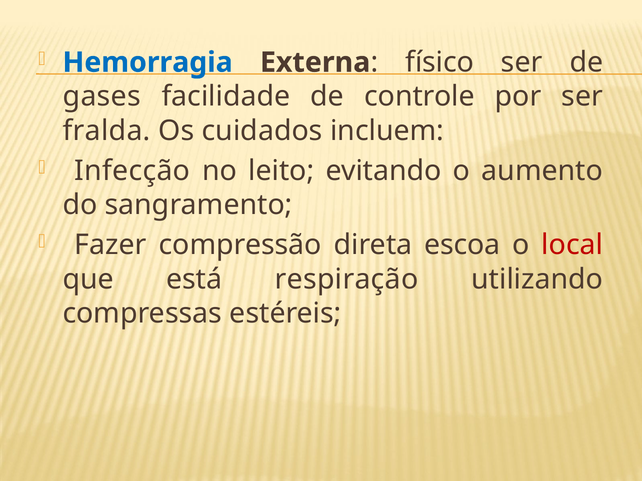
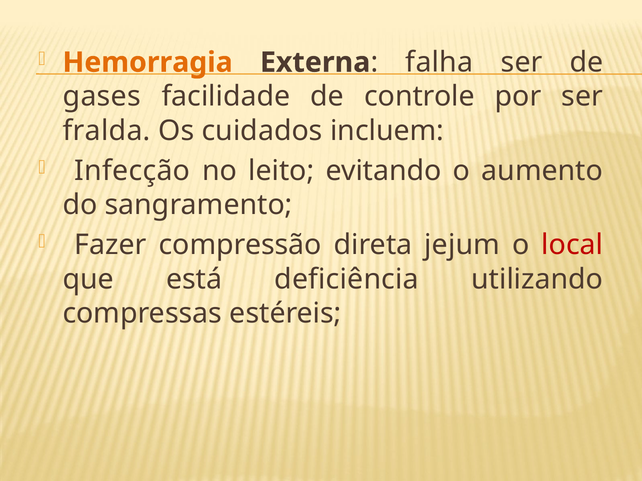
Hemorragia colour: blue -> orange
físico: físico -> falha
escoa: escoa -> jejum
respiração: respiração -> deficiência
